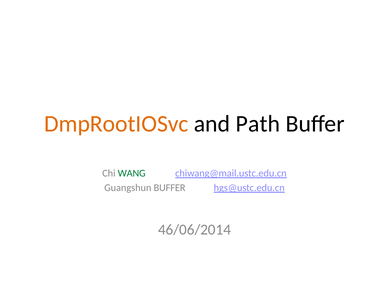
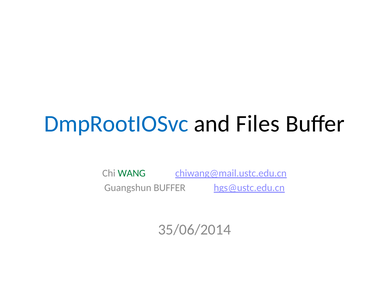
DmpRootIOSvc colour: orange -> blue
Path: Path -> Files
46/06/2014: 46/06/2014 -> 35/06/2014
